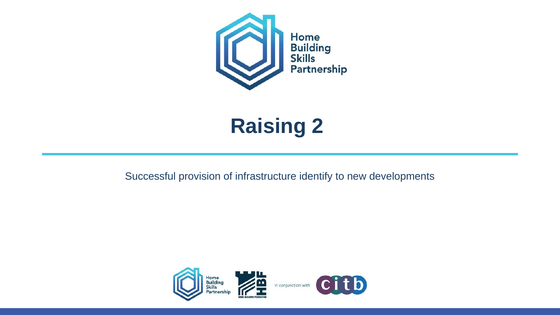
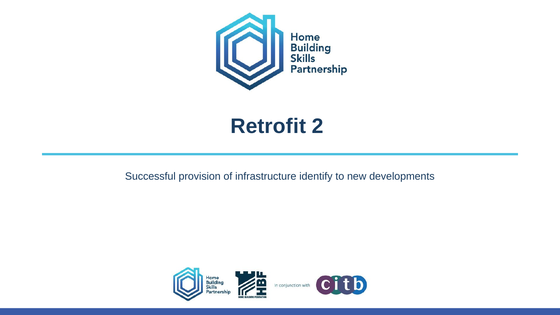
Raising: Raising -> Retrofit
